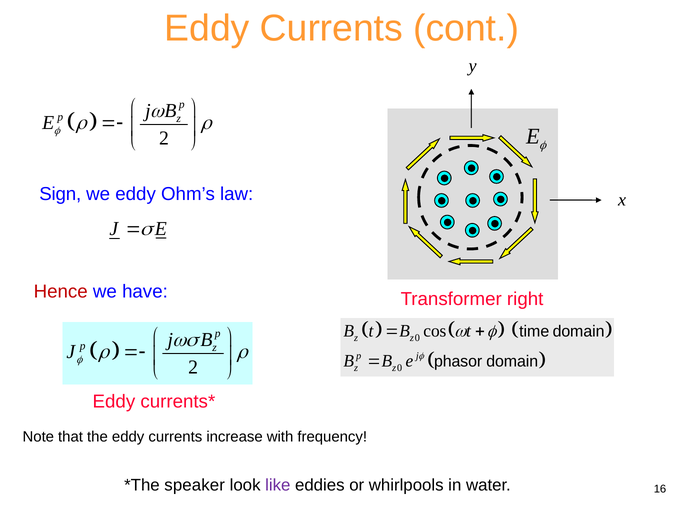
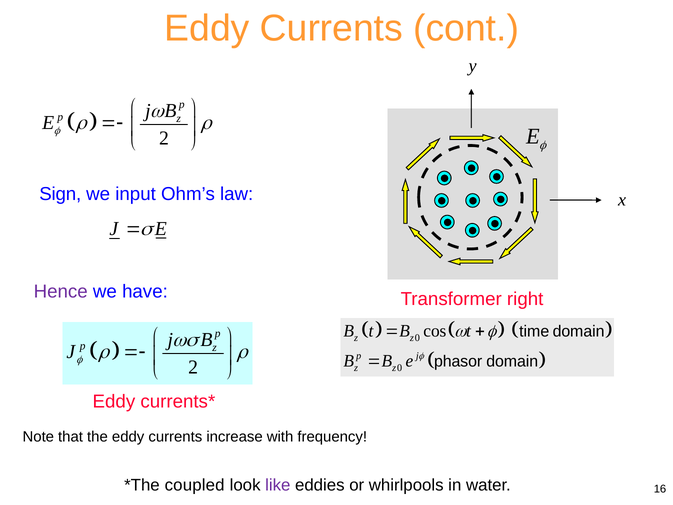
we eddy: eddy -> input
Hence colour: red -> purple
speaker: speaker -> coupled
